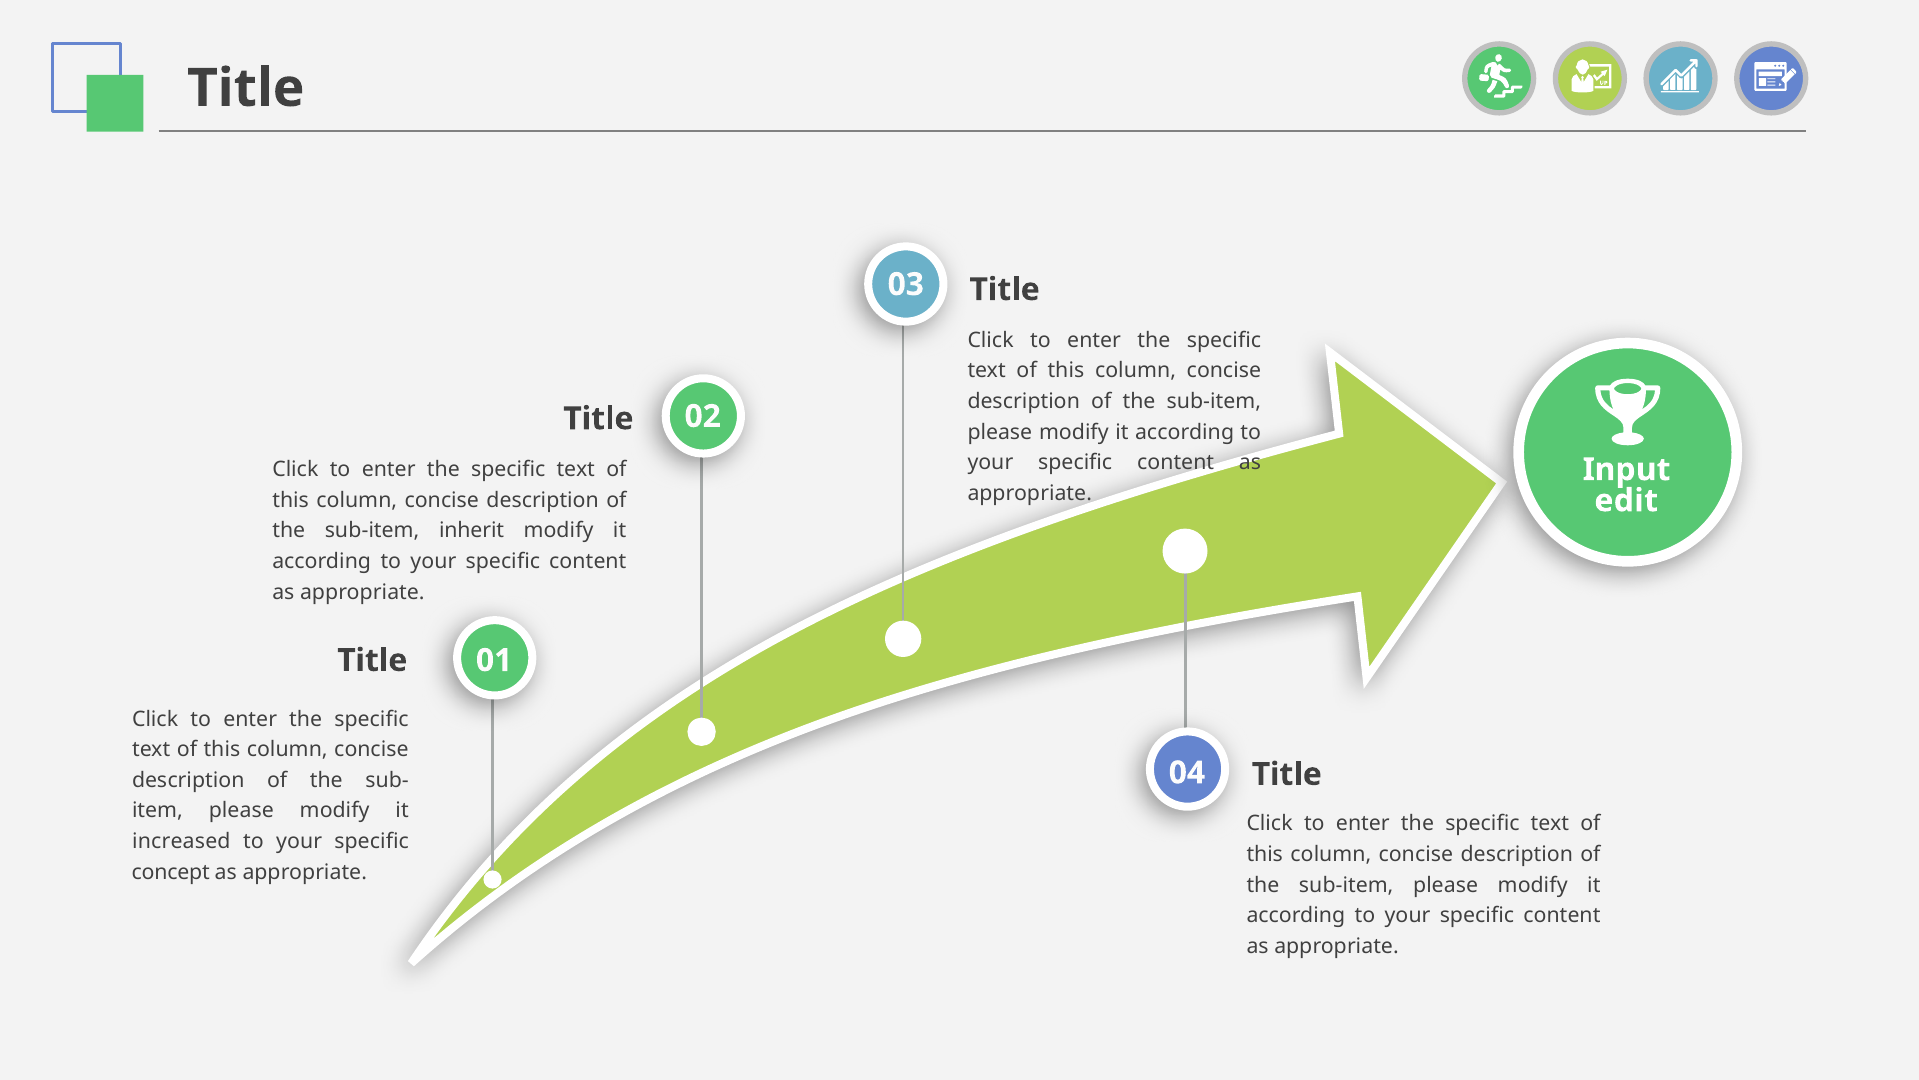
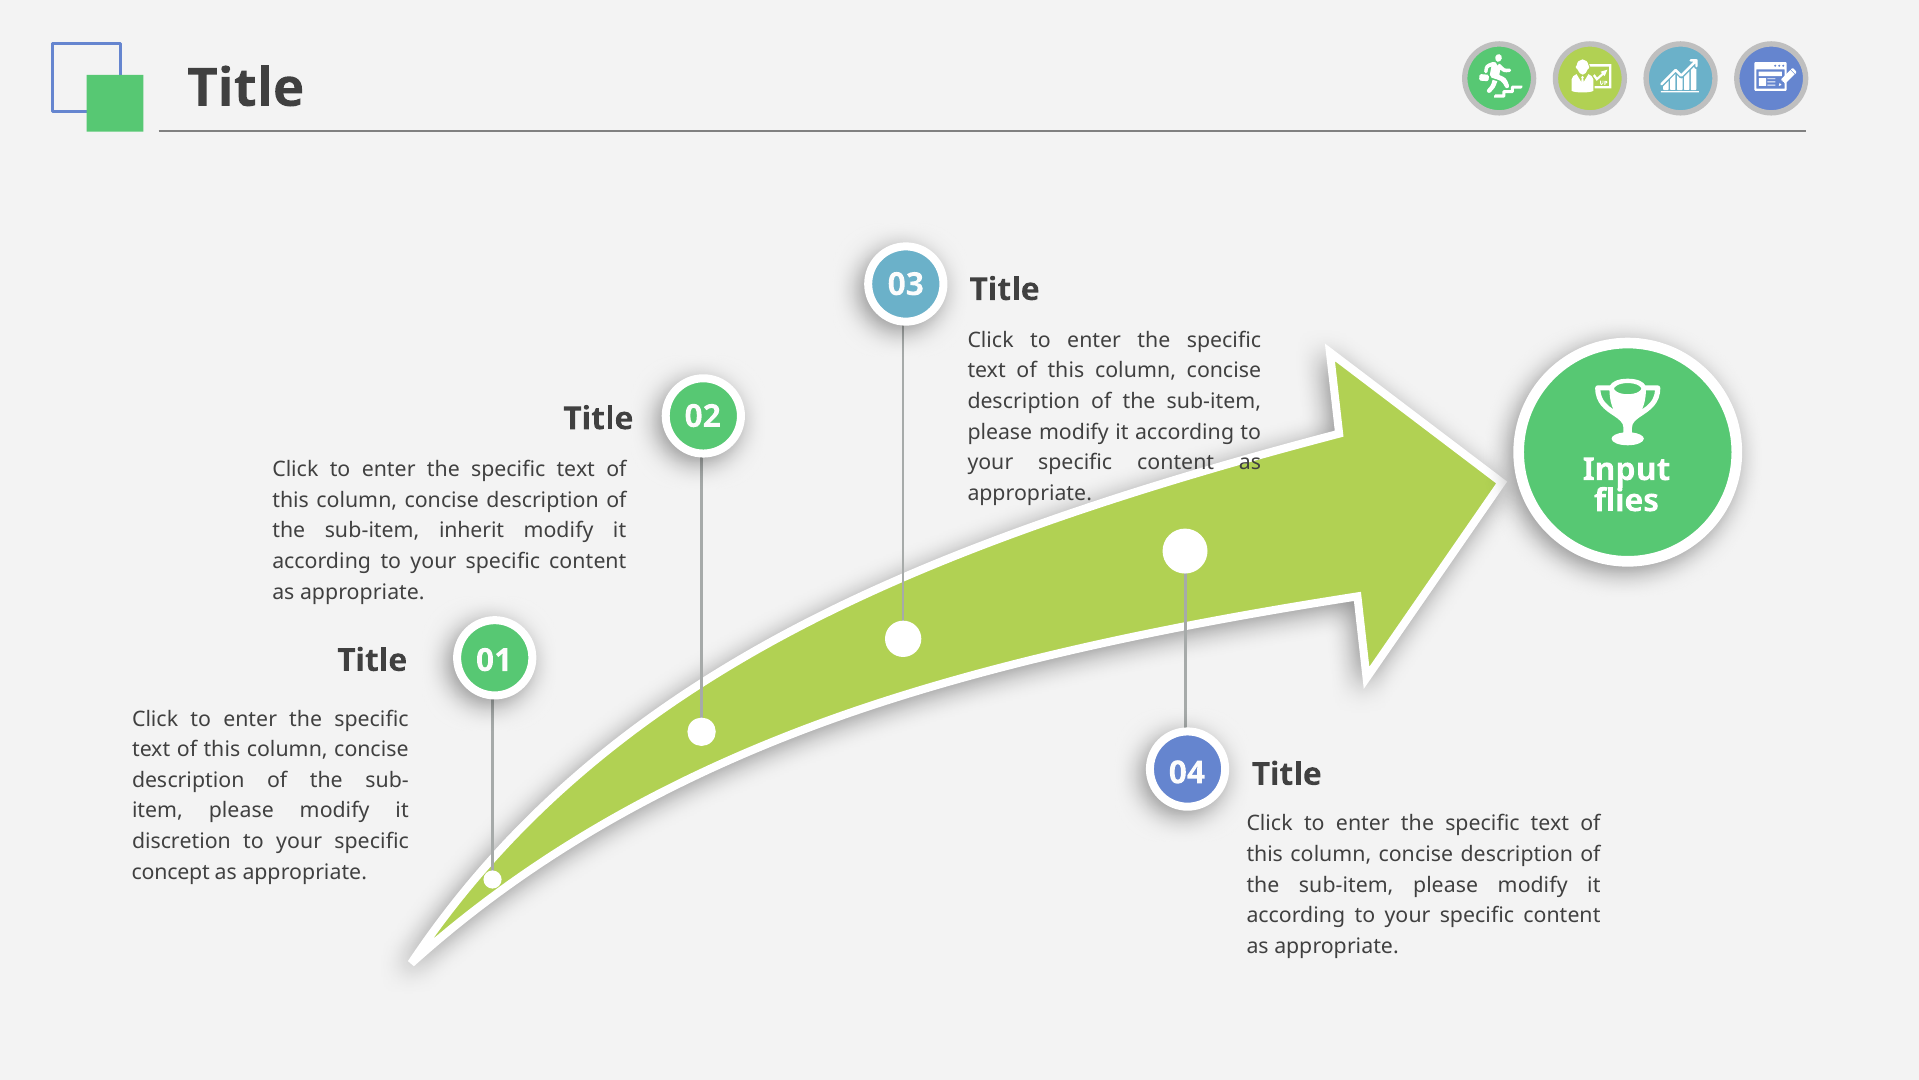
edit: edit -> flies
increased: increased -> discretion
